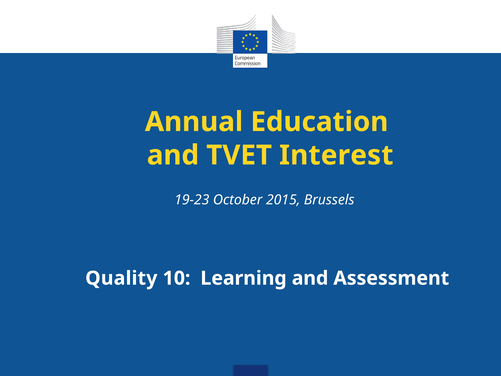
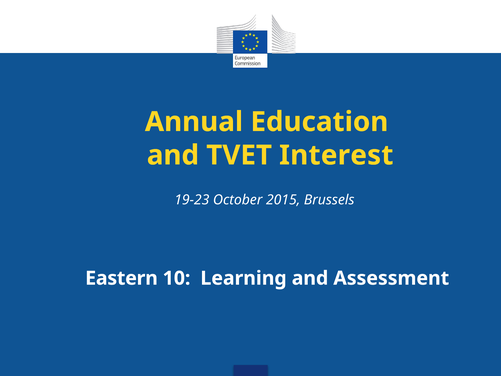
Quality: Quality -> Eastern
